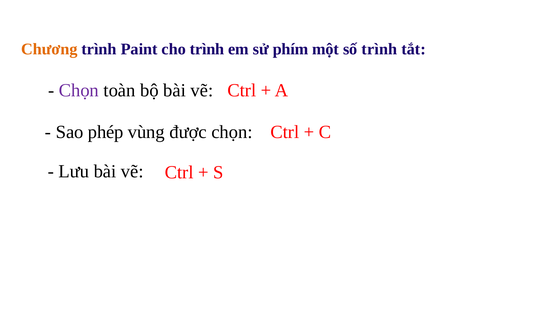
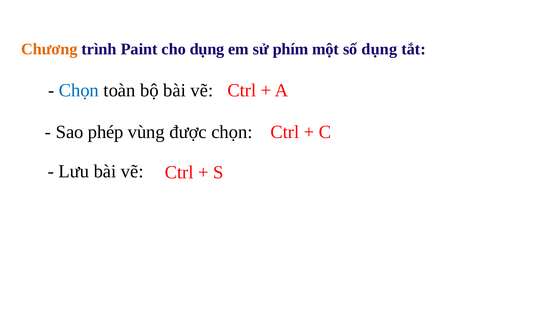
cho trình: trình -> dụng
số trình: trình -> dụng
Chọn at (79, 90) colour: purple -> blue
